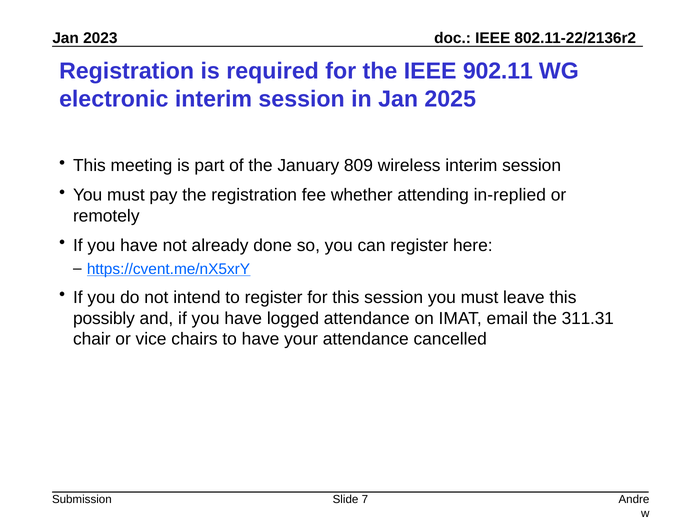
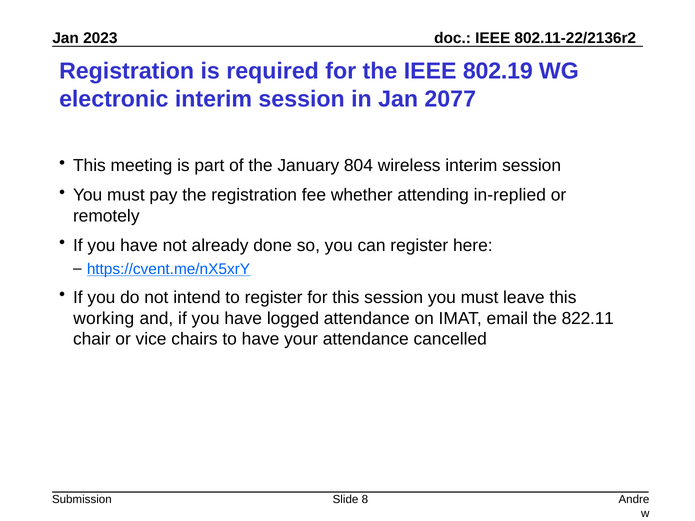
902.11: 902.11 -> 802.19
2025: 2025 -> 2077
809: 809 -> 804
possibly: possibly -> working
311.31: 311.31 -> 822.11
7: 7 -> 8
